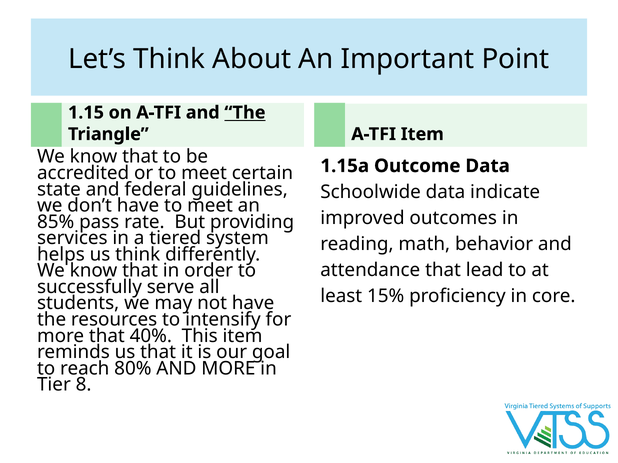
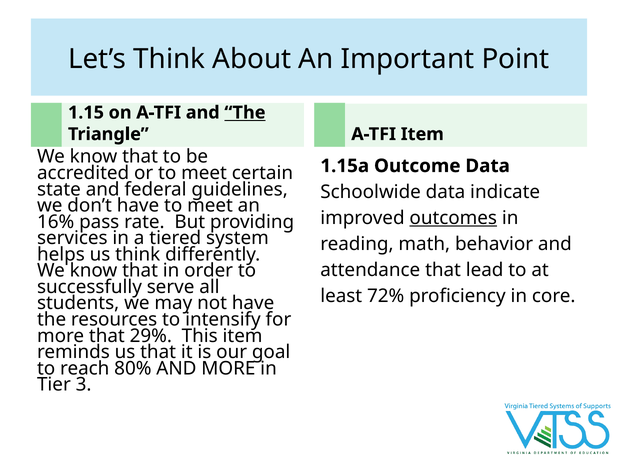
outcomes underline: none -> present
85%: 85% -> 16%
15%: 15% -> 72%
40%: 40% -> 29%
8: 8 -> 3
